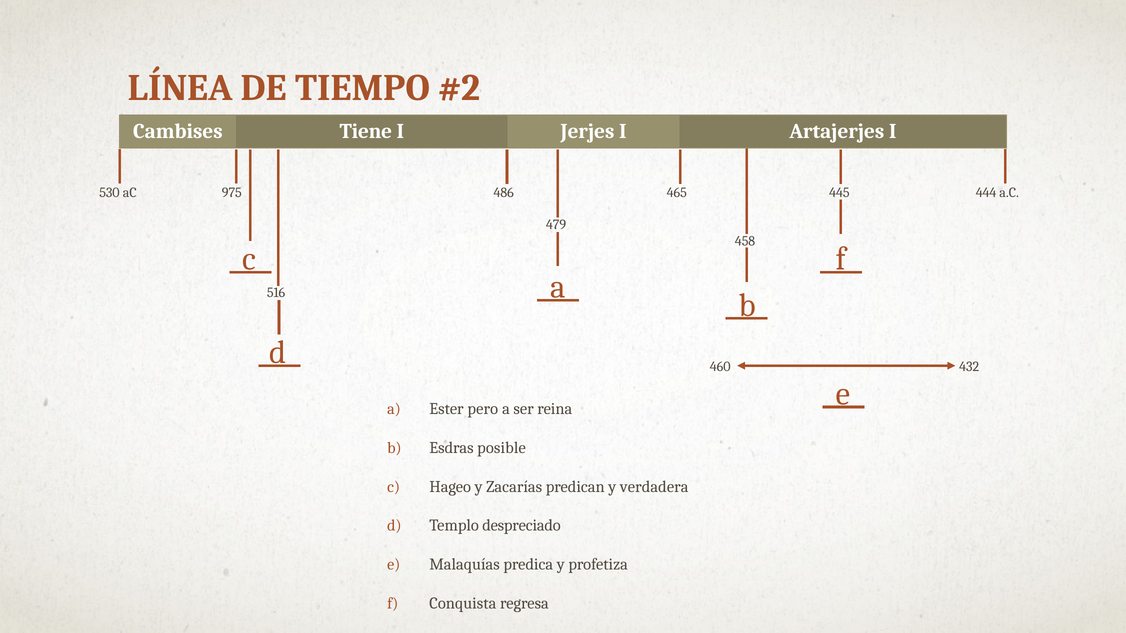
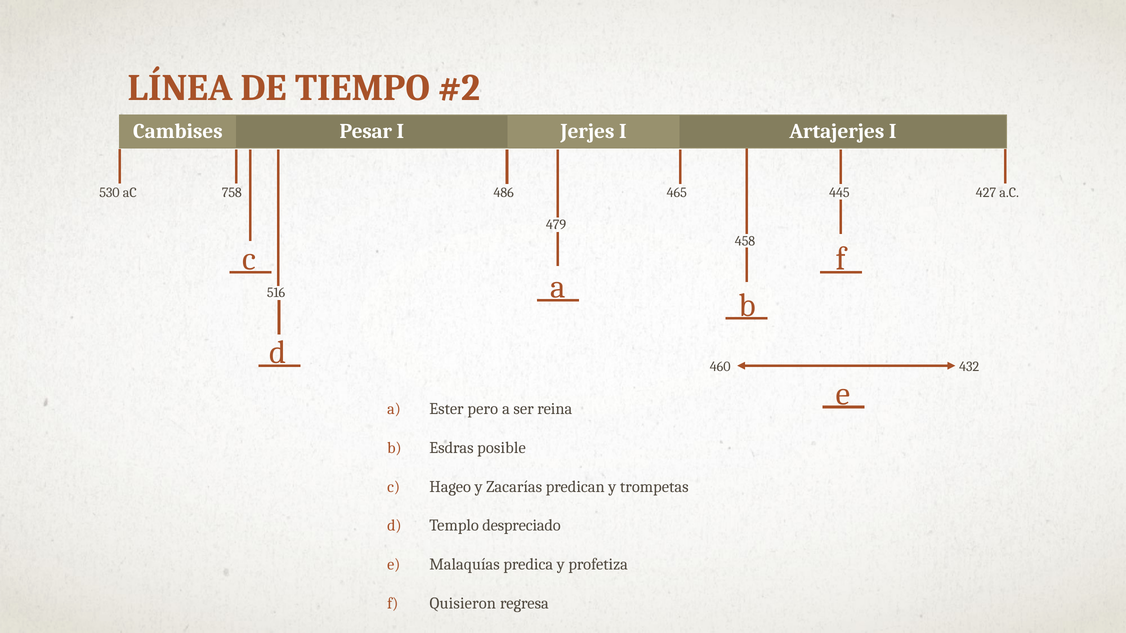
Tiene: Tiene -> Pesar
975: 975 -> 758
444: 444 -> 427
verdadera: verdadera -> trompetas
Conquista: Conquista -> Quisieron
